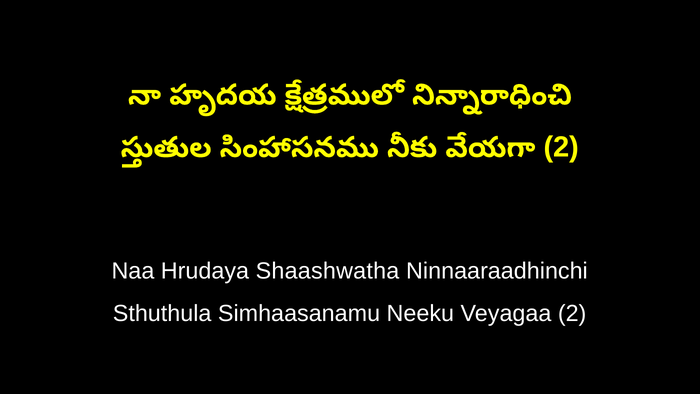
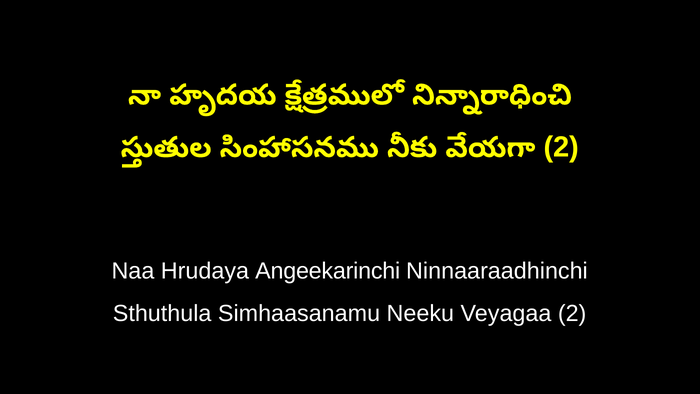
Shaashwatha: Shaashwatha -> Angeekarinchi
